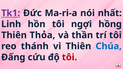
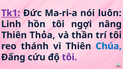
nhất: nhất -> luôn
hồng: hồng -> nâng
tôi at (69, 57) colour: red -> purple
